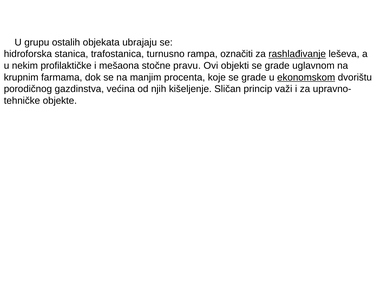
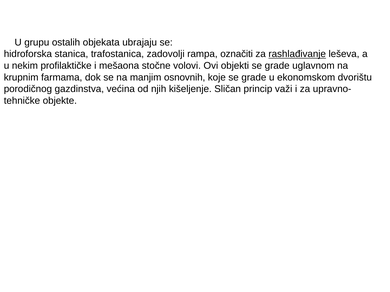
turnusno: turnusno -> zadovolji
pravu: pravu -> volovi
procenta: procenta -> osnovnih
ekonomskom underline: present -> none
